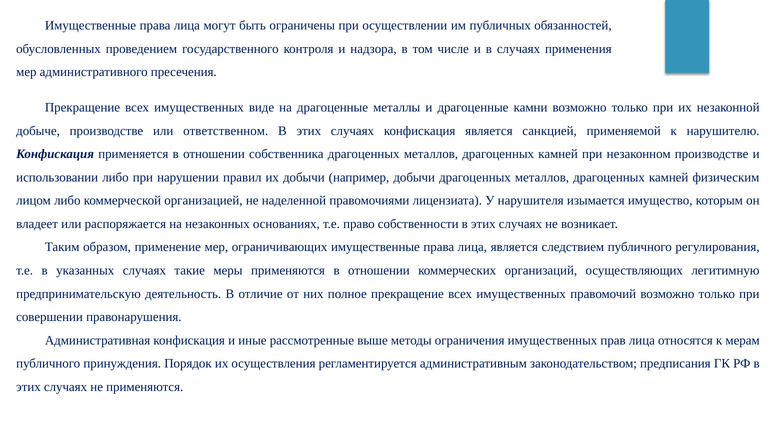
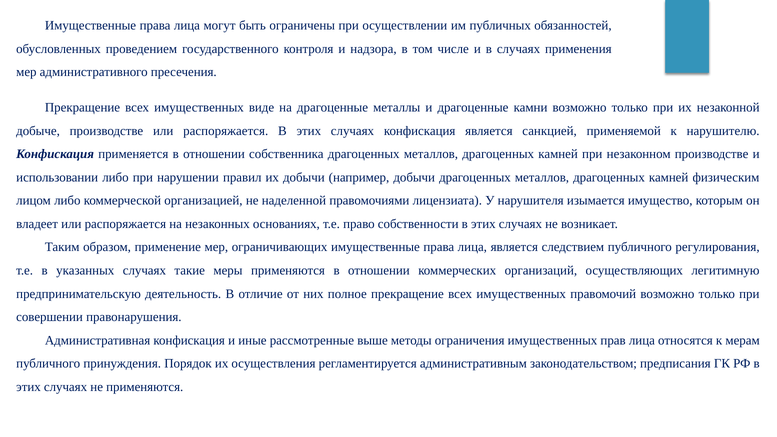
производстве или ответственном: ответственном -> распоряжается
